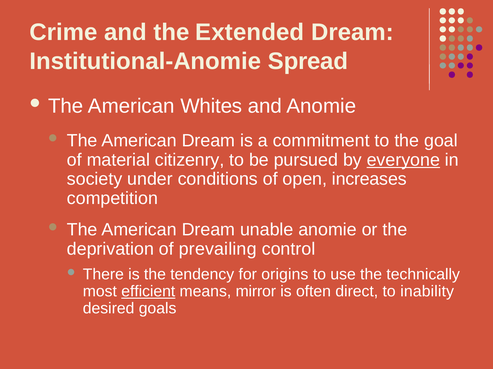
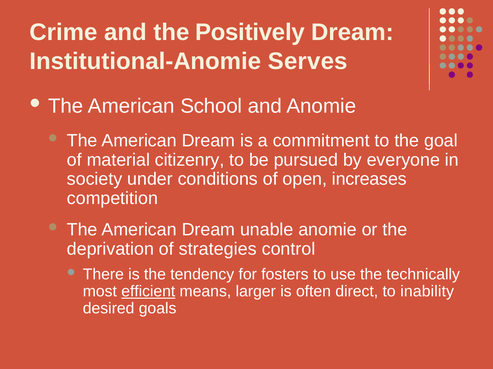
Extended: Extended -> Positively
Spread: Spread -> Serves
Whites: Whites -> School
everyone underline: present -> none
prevailing: prevailing -> strategies
origins: origins -> fosters
mirror: mirror -> larger
